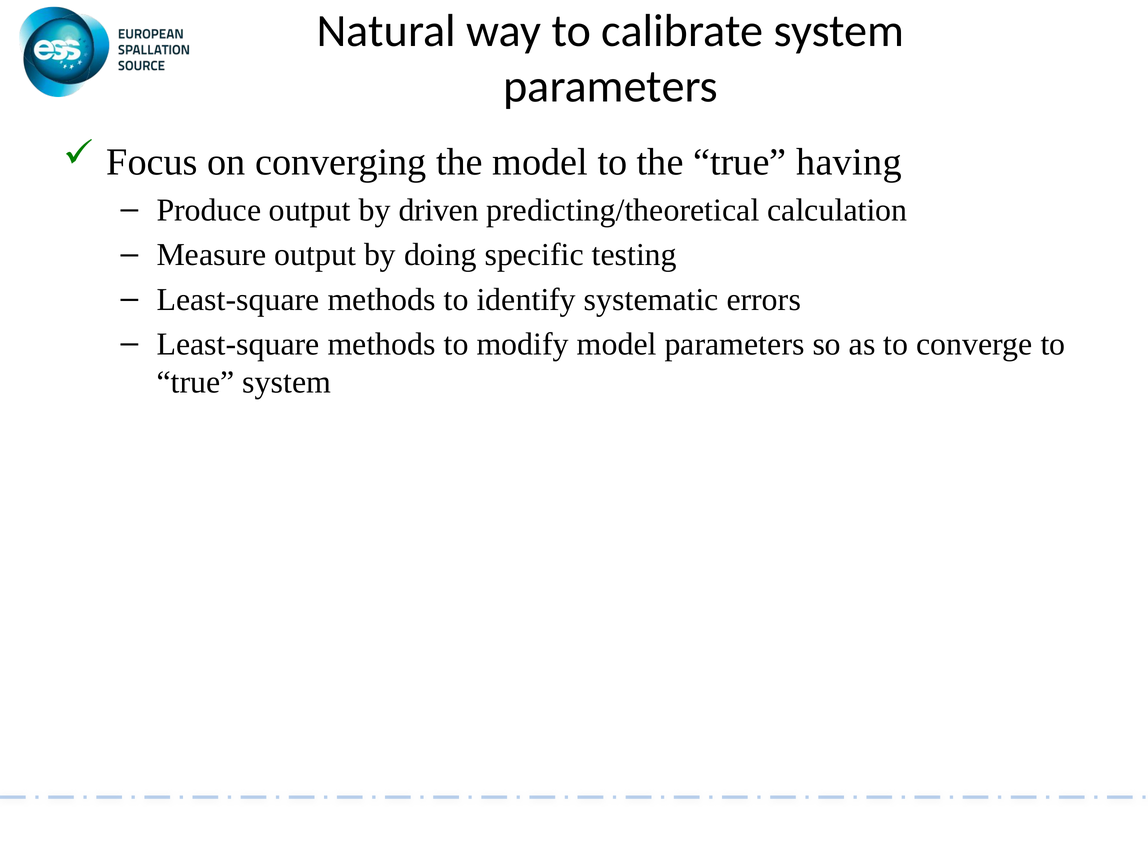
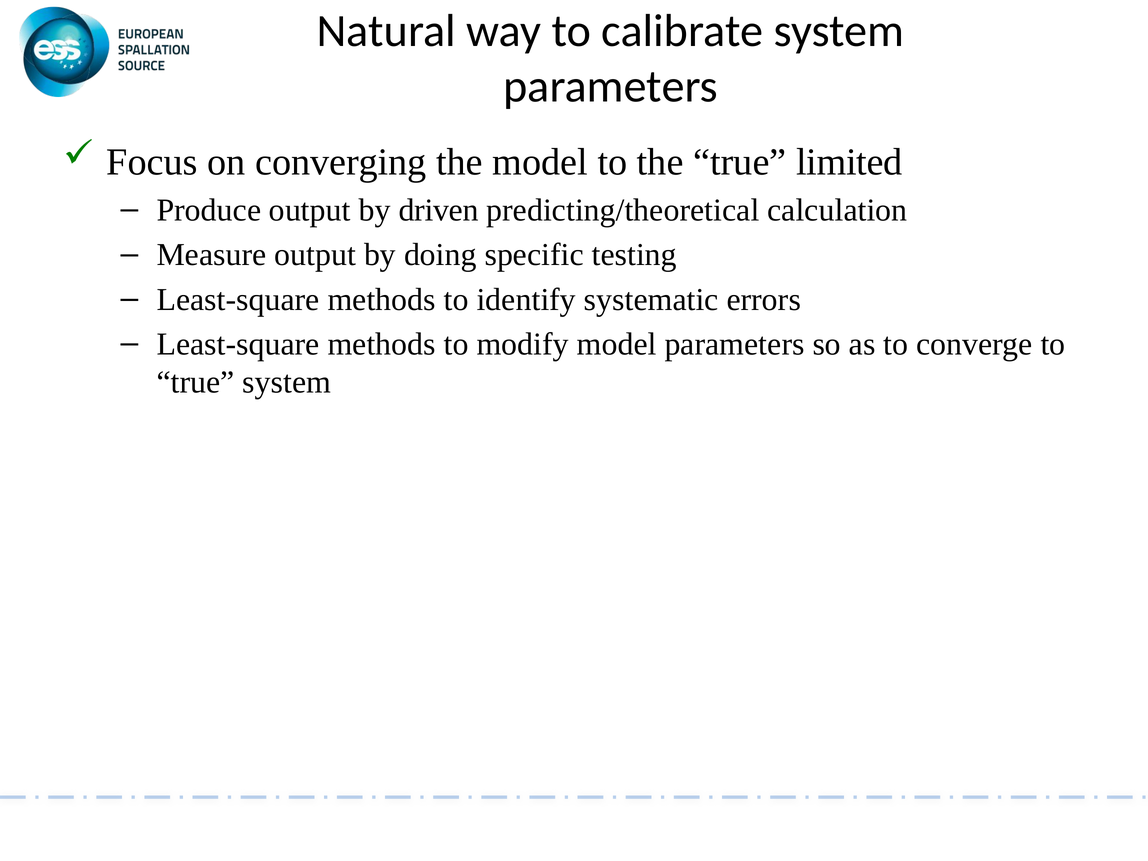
having: having -> limited
